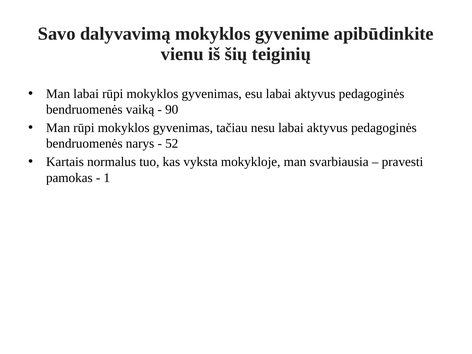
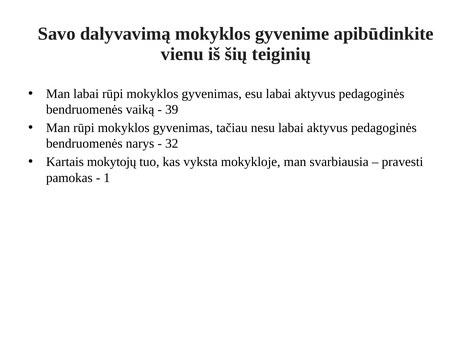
90: 90 -> 39
52: 52 -> 32
normalus: normalus -> mokytojų
